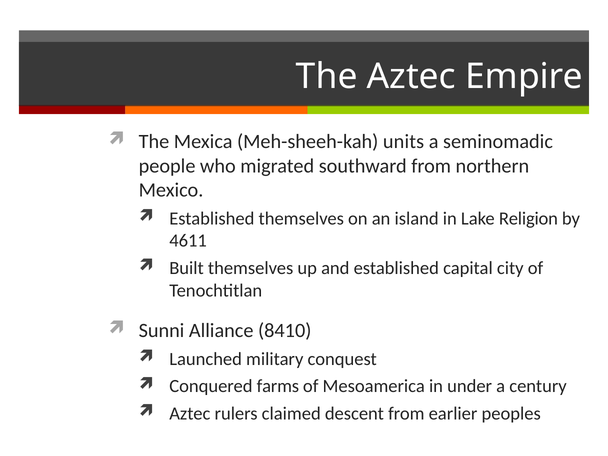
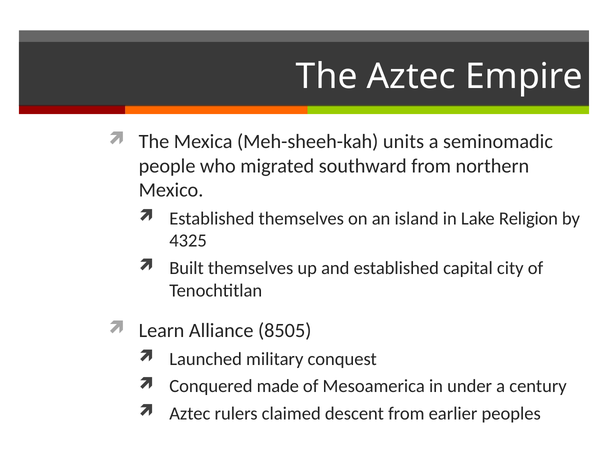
4611: 4611 -> 4325
Sunni: Sunni -> Learn
8410: 8410 -> 8505
farms: farms -> made
